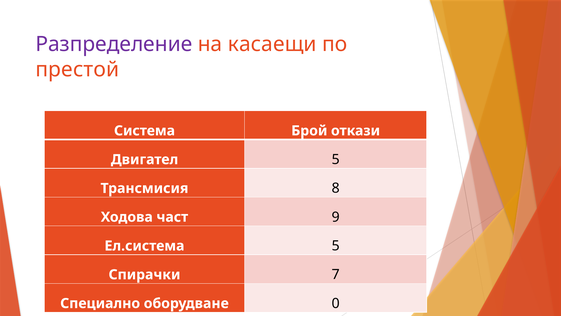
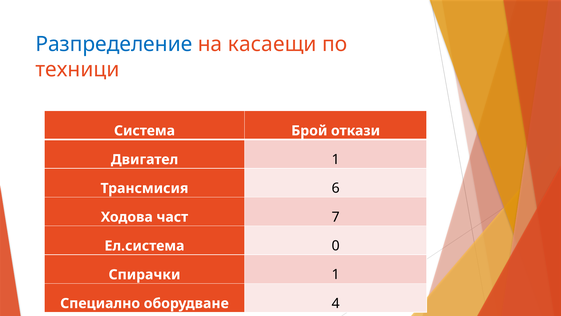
Разпределение colour: purple -> blue
престой: престой -> техници
5 at (336, 159): 5 -> 1
8: 8 -> 6
9: 9 -> 7
5 at (336, 246): 5 -> 0
7 at (336, 274): 7 -> 1
0: 0 -> 4
